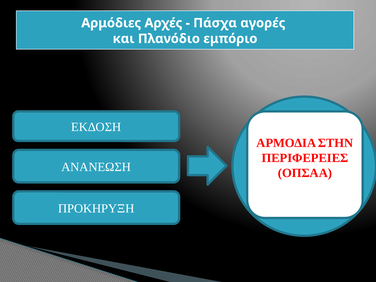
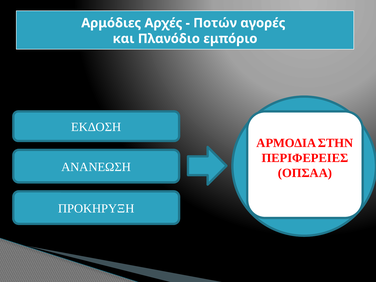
Πάσχα: Πάσχα -> Ποτών
